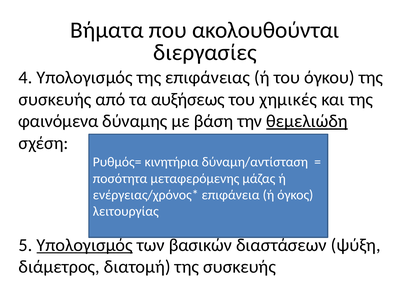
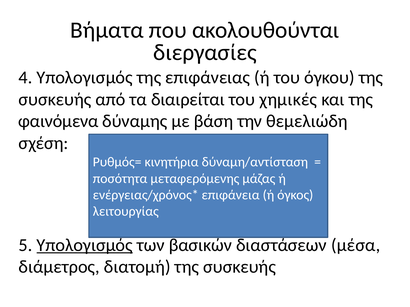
αυξήσεως: αυξήσεως -> διαιρείται
θεμελιώδη underline: present -> none
ψύξη: ψύξη -> μέσα
